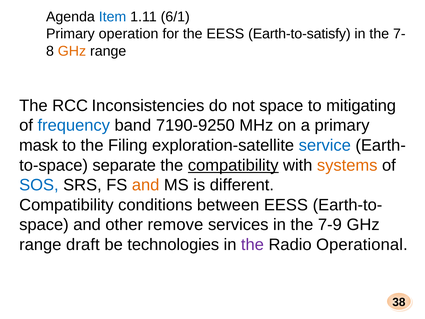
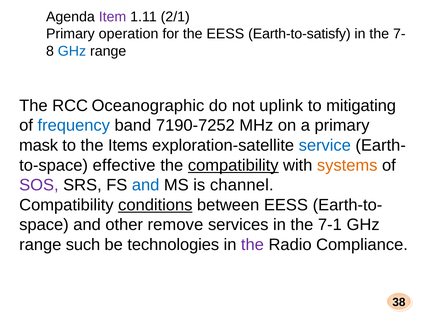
Item colour: blue -> purple
6/1: 6/1 -> 2/1
GHz at (72, 51) colour: orange -> blue
Inconsistencies: Inconsistencies -> Oceanographic
not space: space -> uplink
7190-9250: 7190-9250 -> 7190-7252
Filing: Filing -> Items
separate: separate -> effective
SOS colour: blue -> purple
and at (146, 185) colour: orange -> blue
different: different -> channel
conditions underline: none -> present
7-9: 7-9 -> 7-1
draft: draft -> such
Operational: Operational -> Compliance
